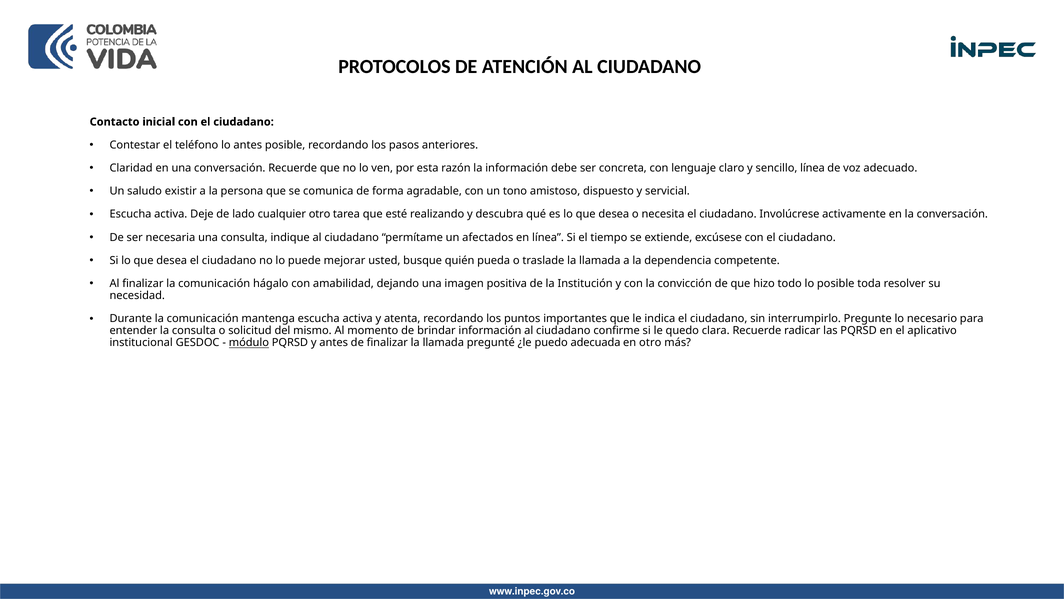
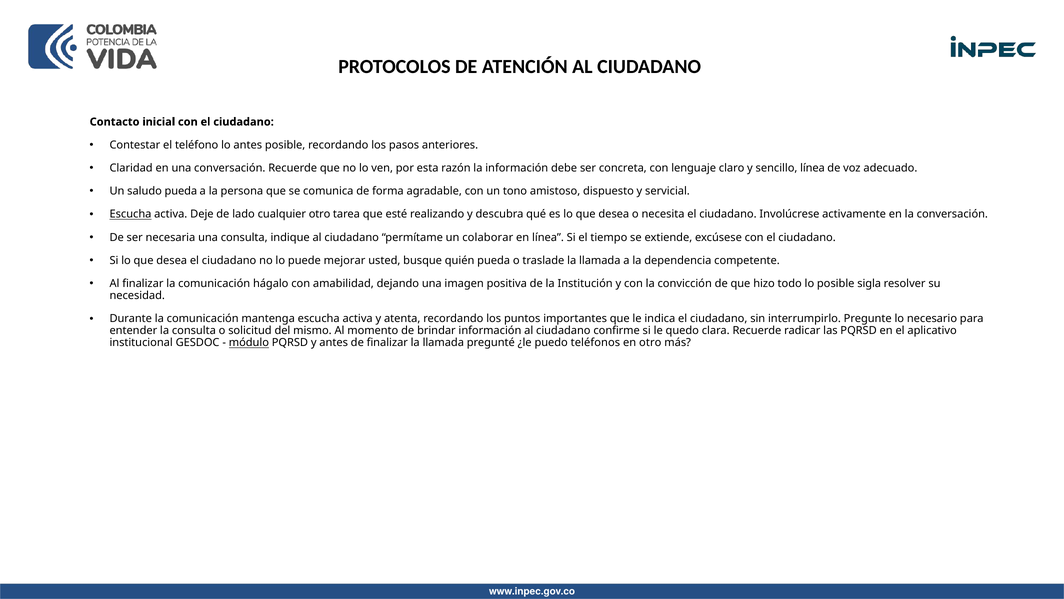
saludo existir: existir -> pueda
Escucha at (131, 214) underline: none -> present
afectados: afectados -> colaborar
toda: toda -> sigla
adecuada: adecuada -> teléfonos
